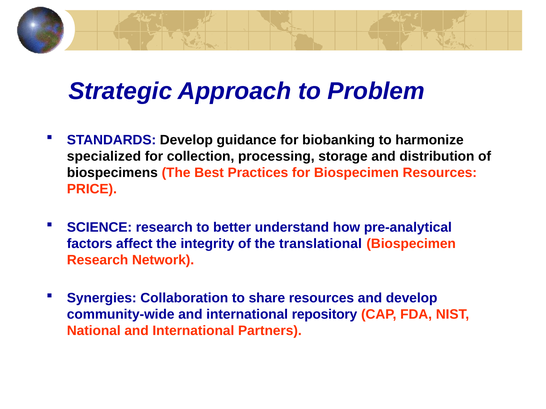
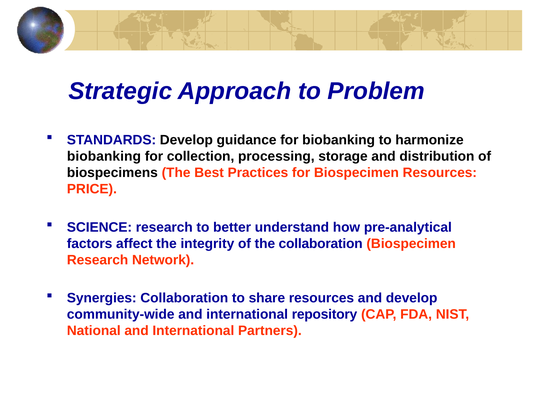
specialized at (104, 157): specialized -> biobanking
the translational: translational -> collaboration
